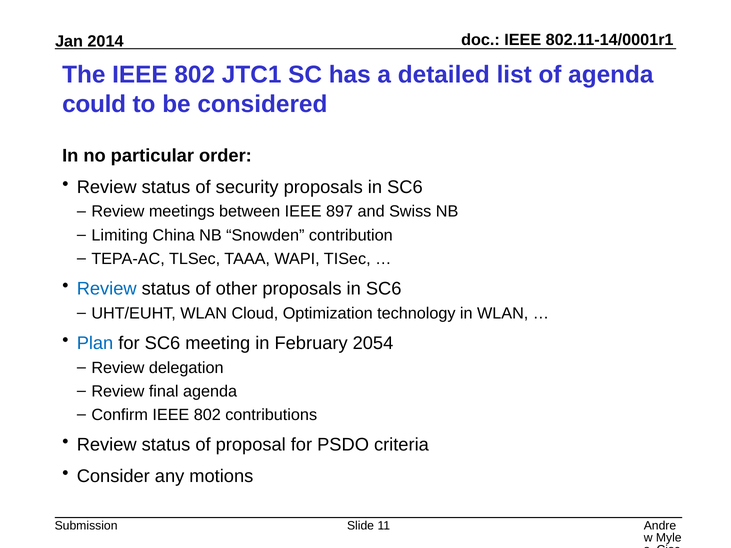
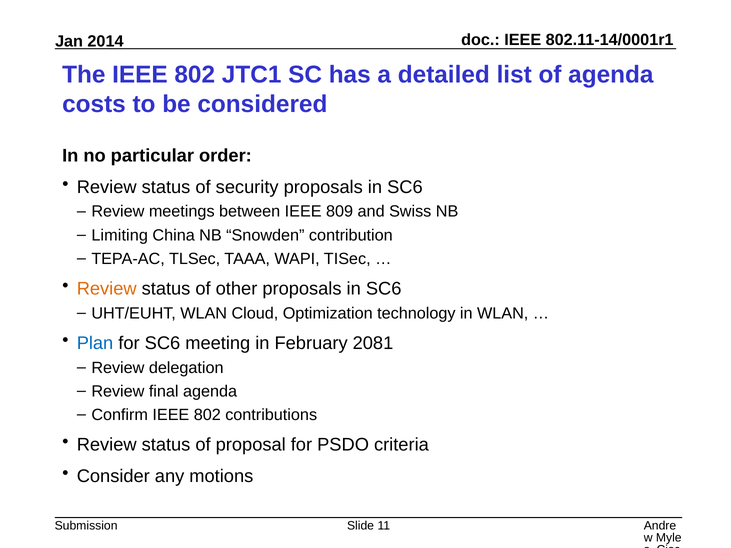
could: could -> costs
897: 897 -> 809
Review at (107, 289) colour: blue -> orange
2054: 2054 -> 2081
